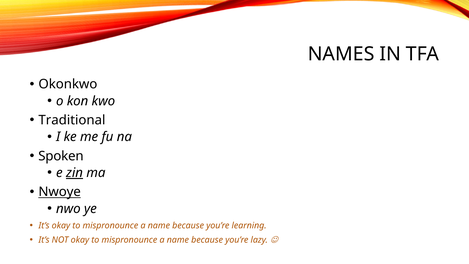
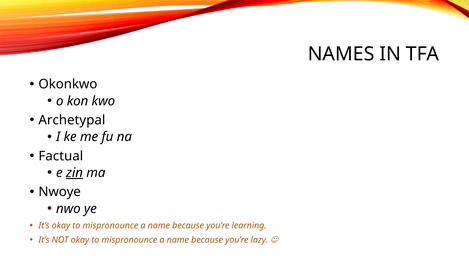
Traditional: Traditional -> Archetypal
Spoken: Spoken -> Factual
Nwoye underline: present -> none
